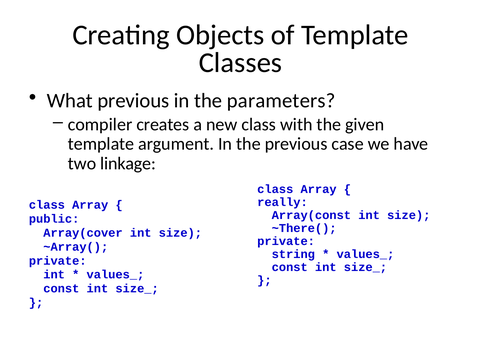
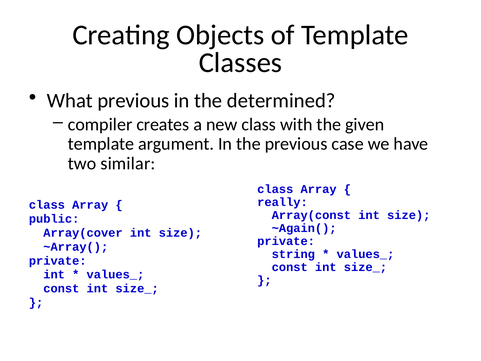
parameters: parameters -> determined
linkage: linkage -> similar
~There(: ~There( -> ~Again(
